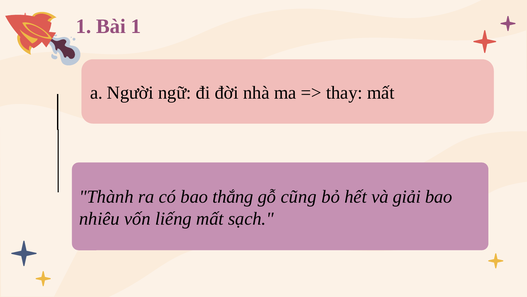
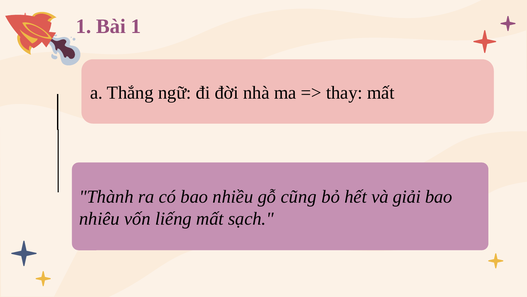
Người: Người -> Thắng
thắng: thắng -> nhiều
